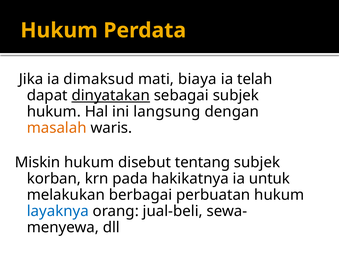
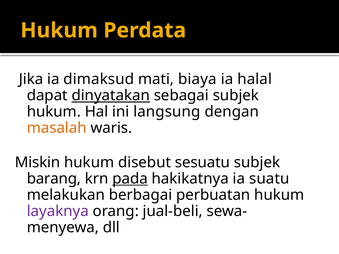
telah: telah -> halal
tentang: tentang -> sesuatu
korban: korban -> barang
pada underline: none -> present
untuk: untuk -> suatu
layaknya colour: blue -> purple
